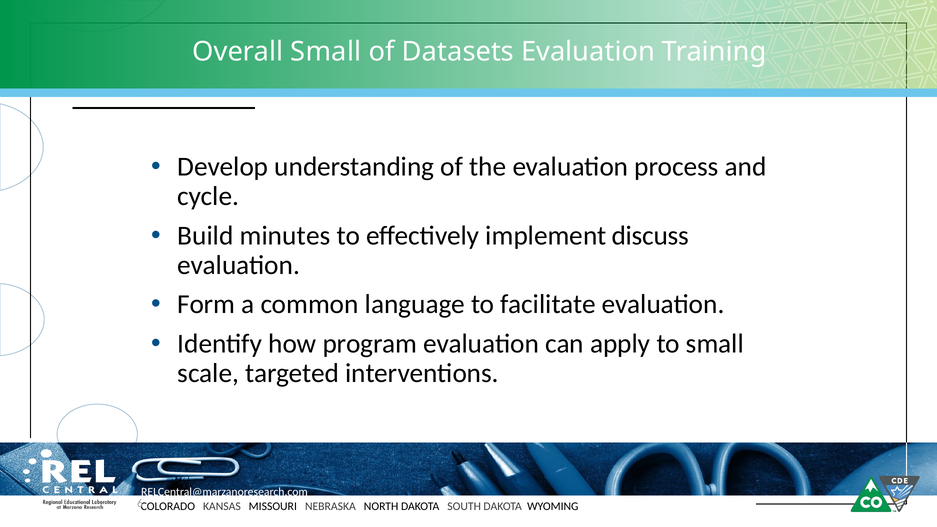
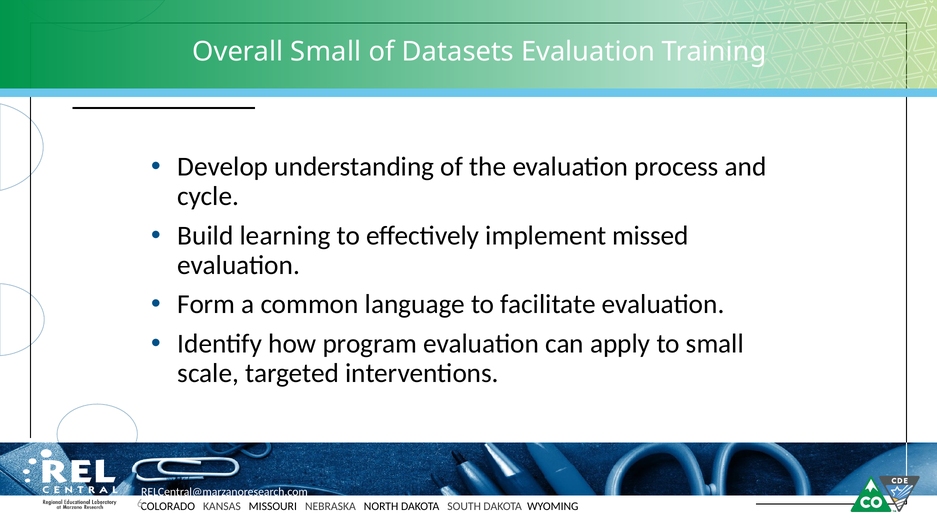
minutes: minutes -> learning
discuss: discuss -> missed
